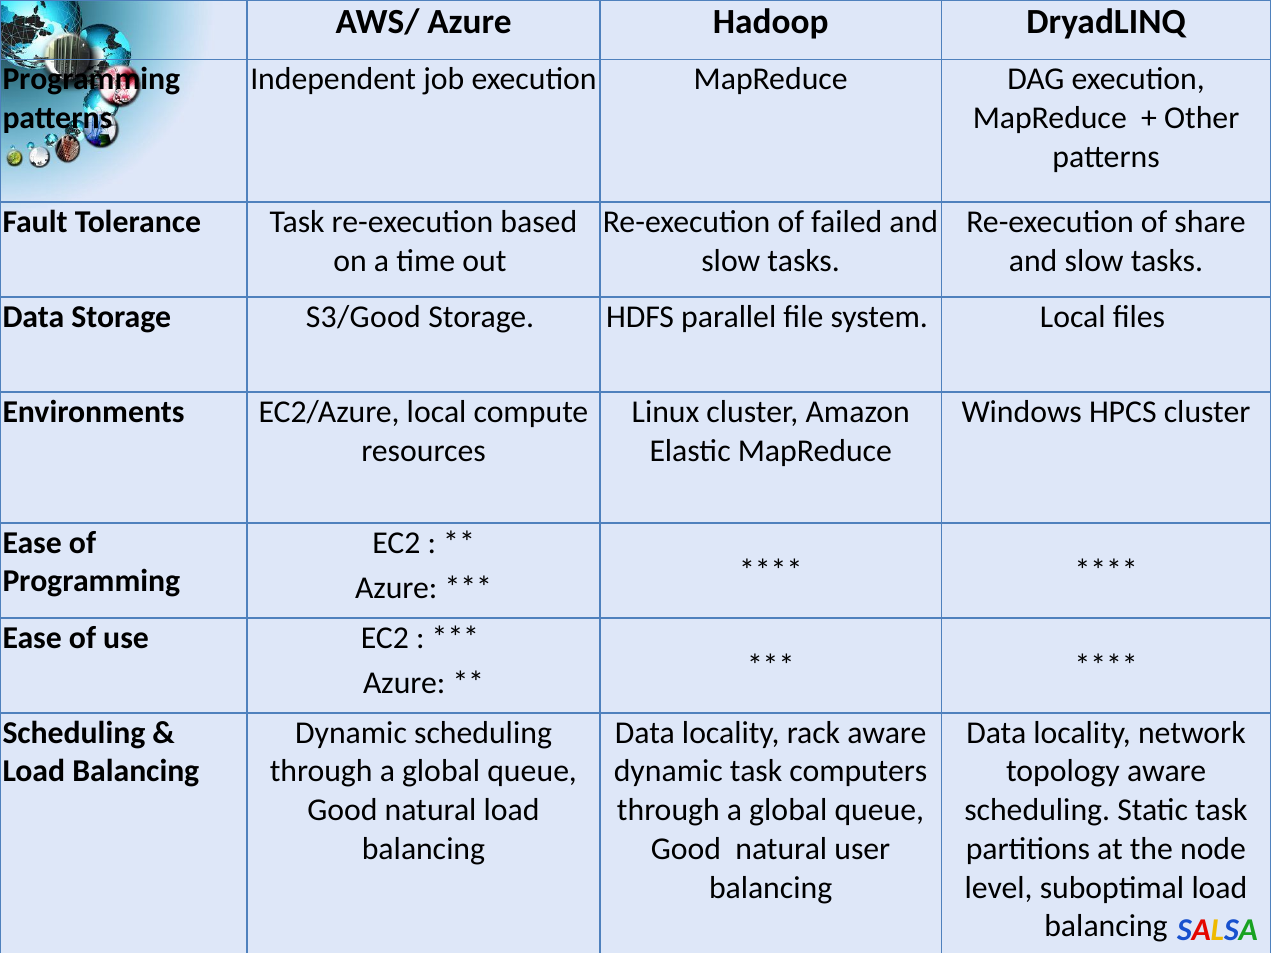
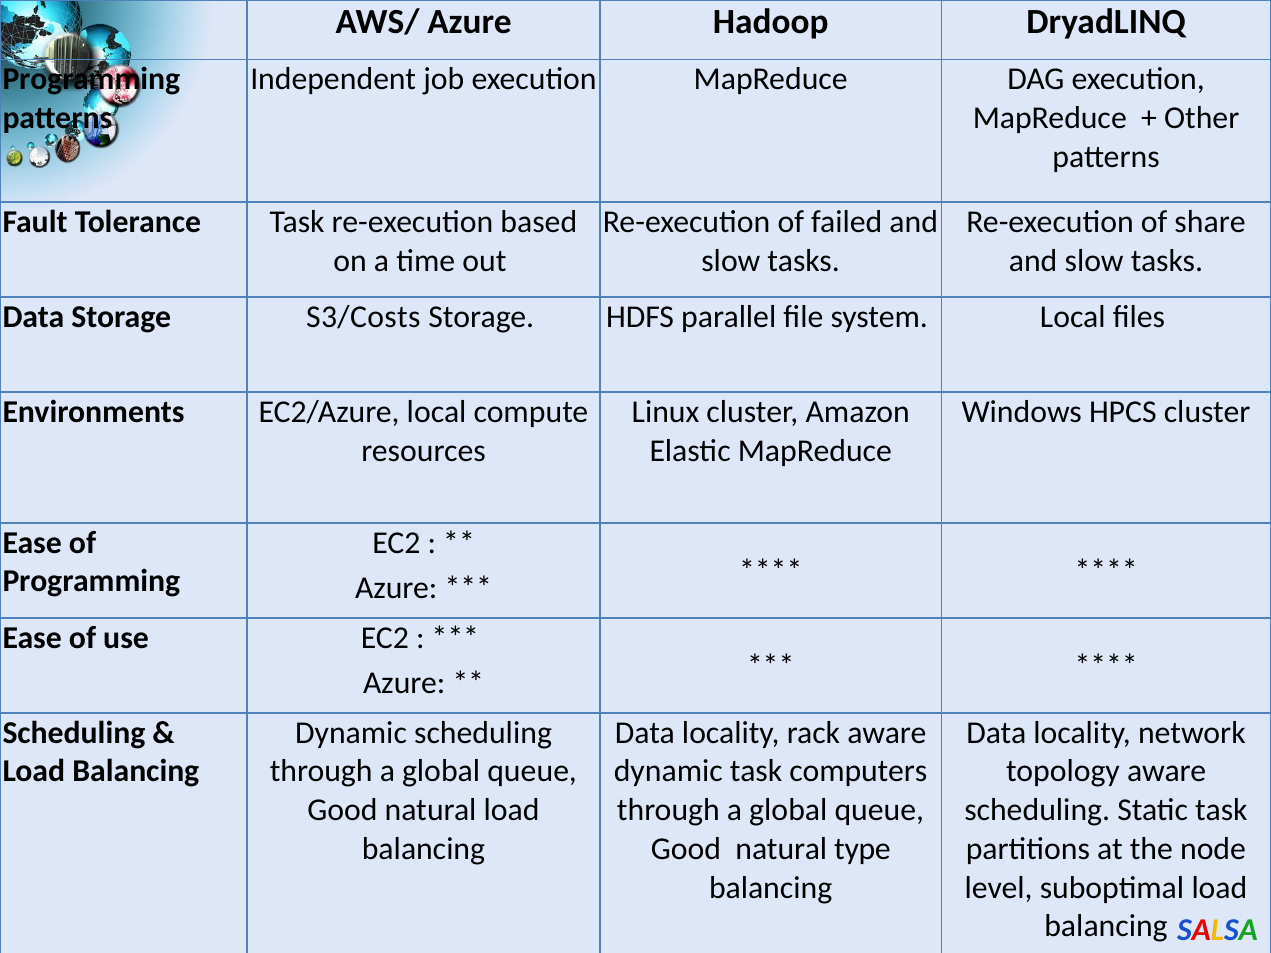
S3/Good: S3/Good -> S3/Costs
user: user -> type
